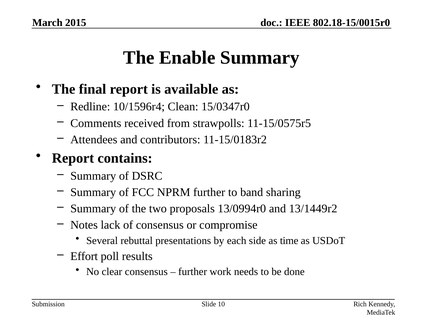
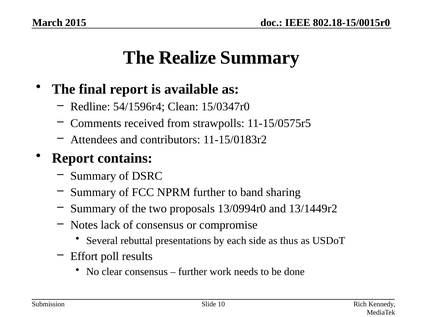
Enable: Enable -> Realize
10/1596r4: 10/1596r4 -> 54/1596r4
time: time -> thus
